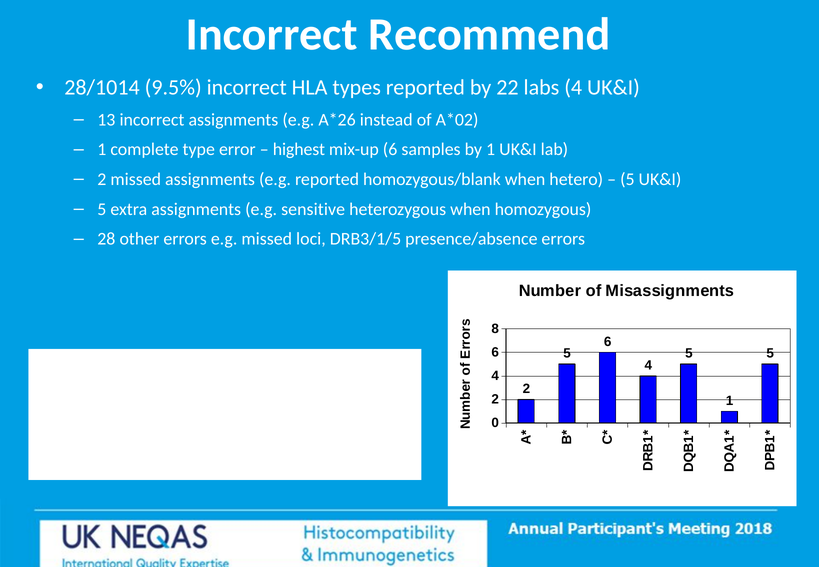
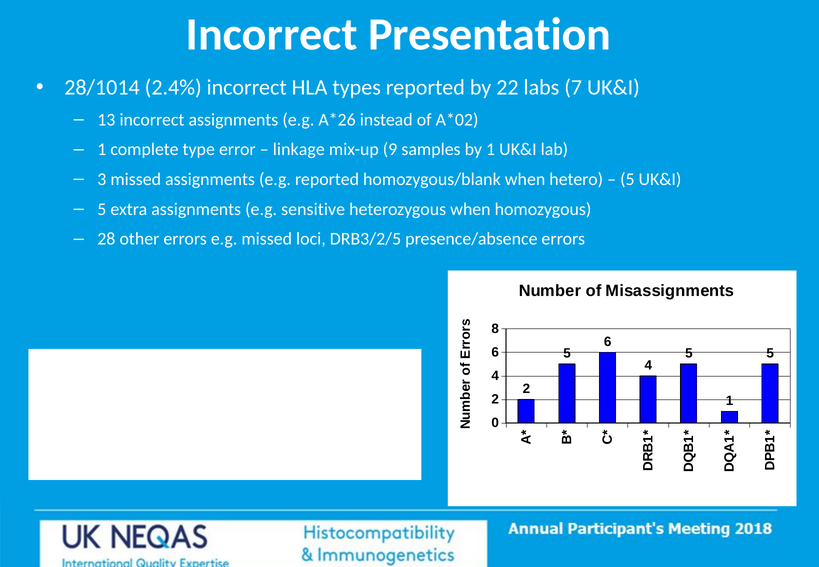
Recommend: Recommend -> Presentation
9.5%: 9.5% -> 2.4%
labs 4: 4 -> 7
highest: highest -> linkage
mix-up 6: 6 -> 9
2 at (102, 179): 2 -> 3
DRB3/1/5: DRB3/1/5 -> DRB3/2/5
